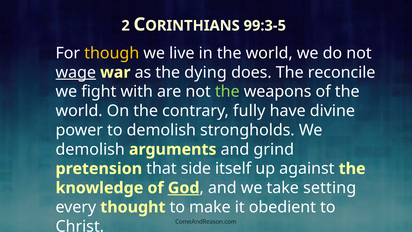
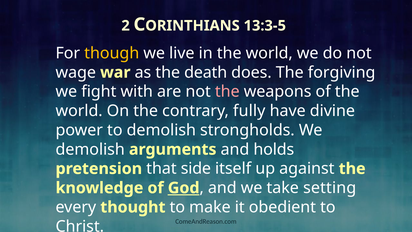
99:3-5: 99:3-5 -> 13:3-5
wage underline: present -> none
dying: dying -> death
reconcile: reconcile -> forgiving
the at (227, 92) colour: light green -> pink
grind: grind -> holds
